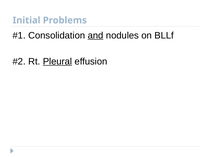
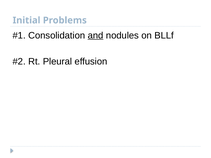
Pleural underline: present -> none
